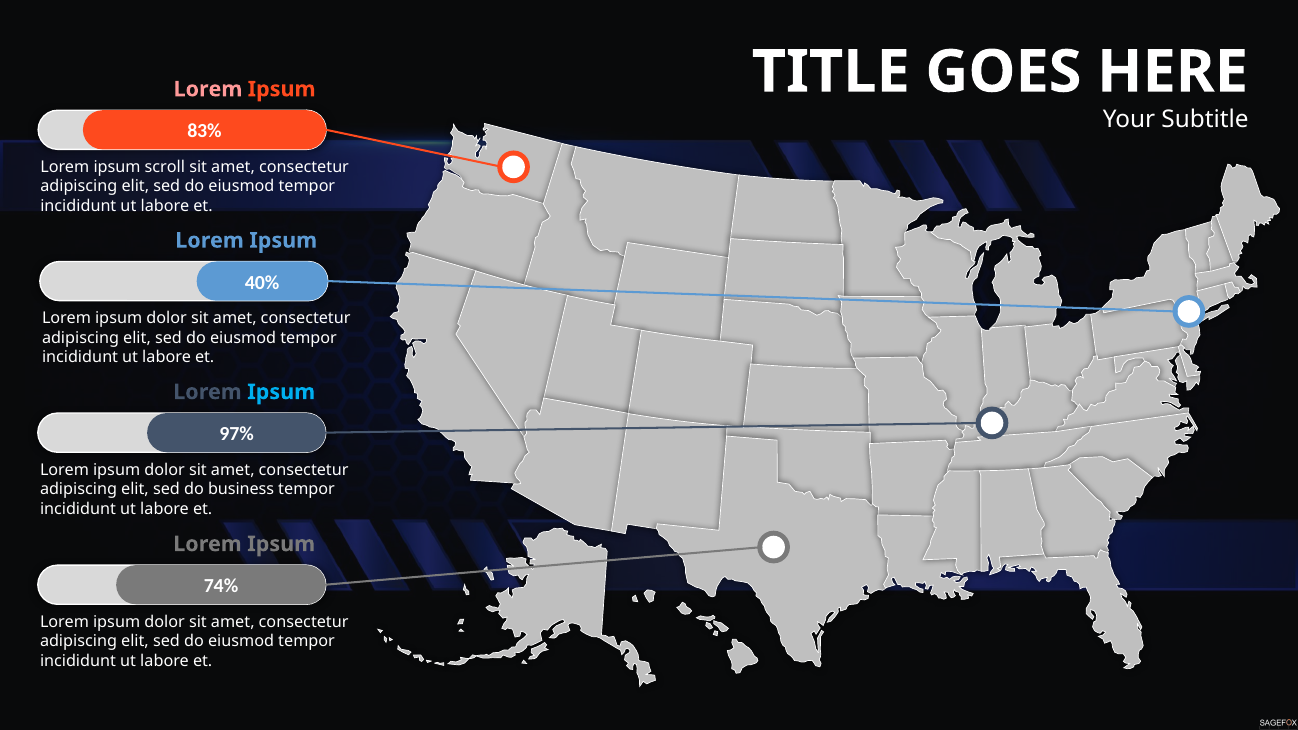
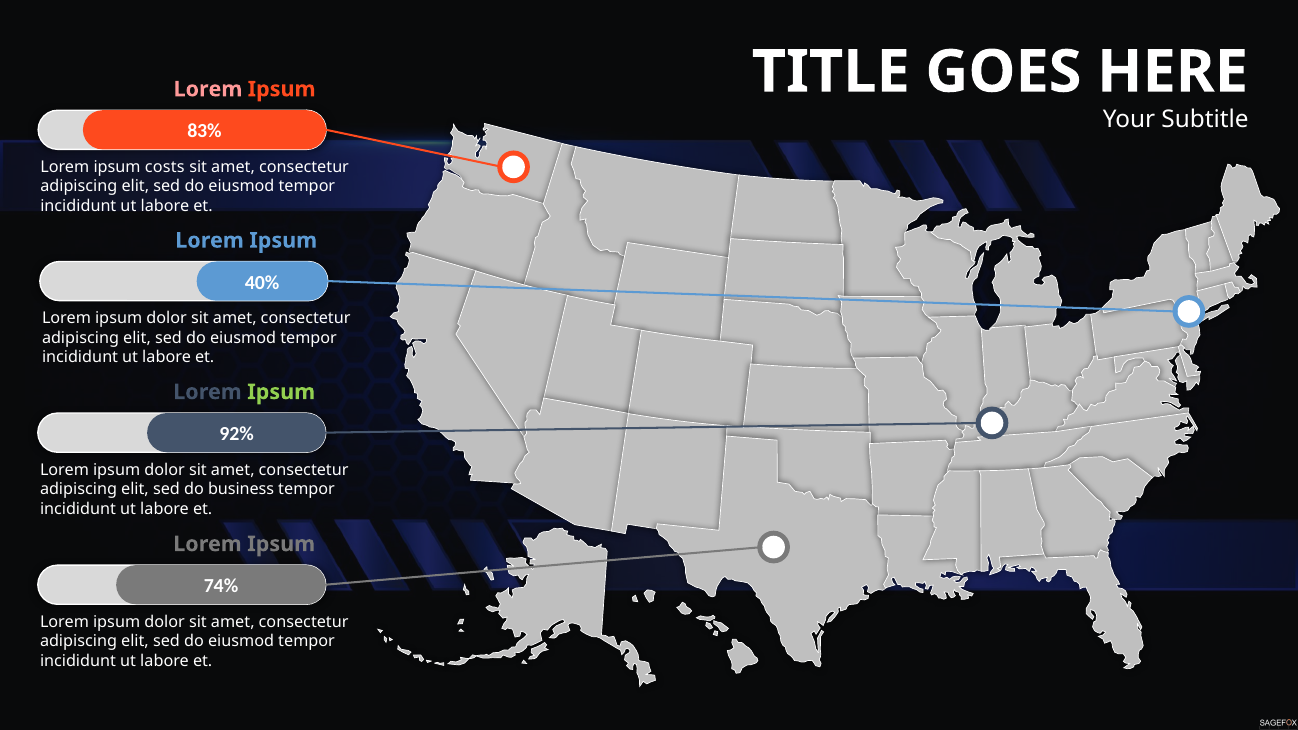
scroll: scroll -> costs
Ipsum at (281, 392) colour: light blue -> light green
97%: 97% -> 92%
